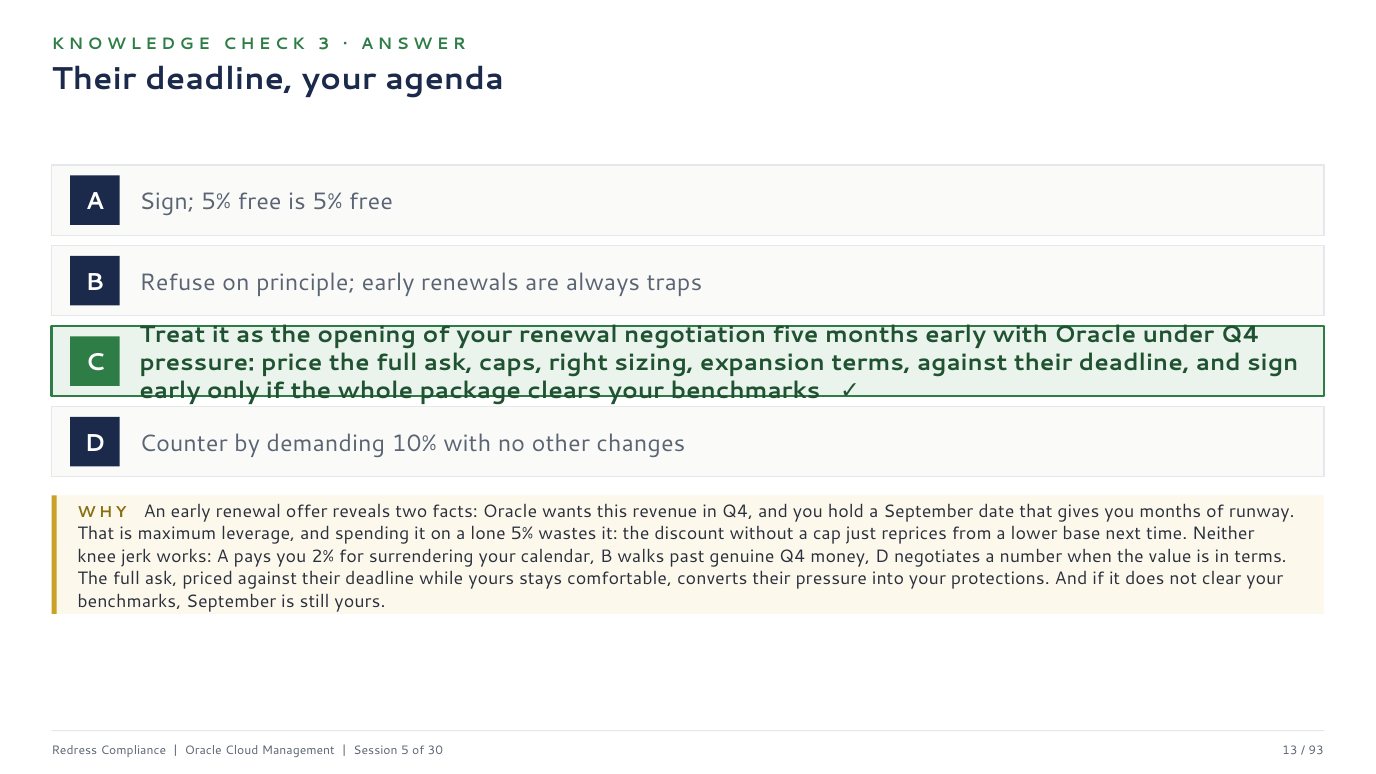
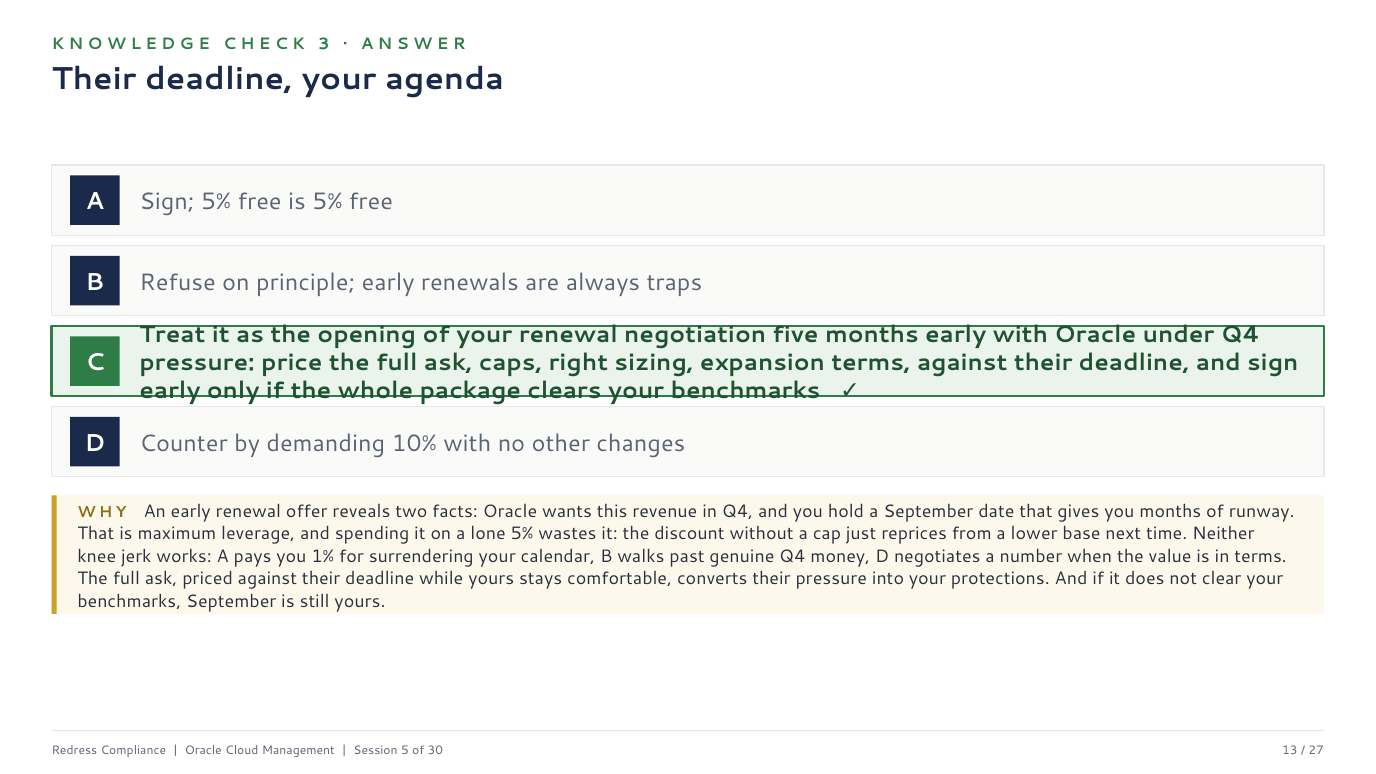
2%: 2% -> 1%
93: 93 -> 27
